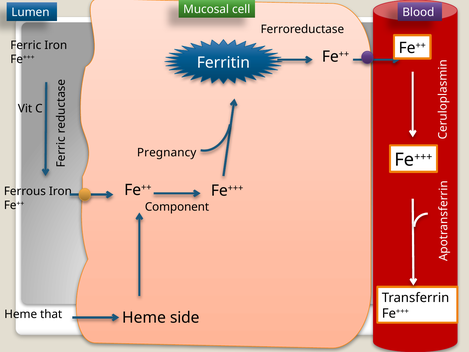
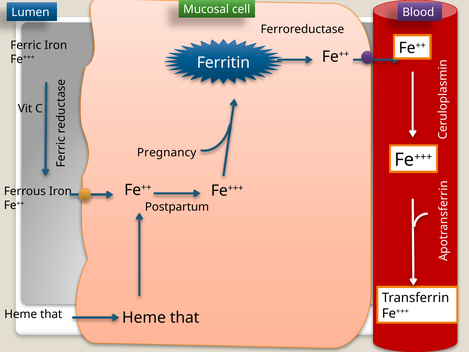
Component: Component -> Postpartum
side at (185, 317): side -> that
